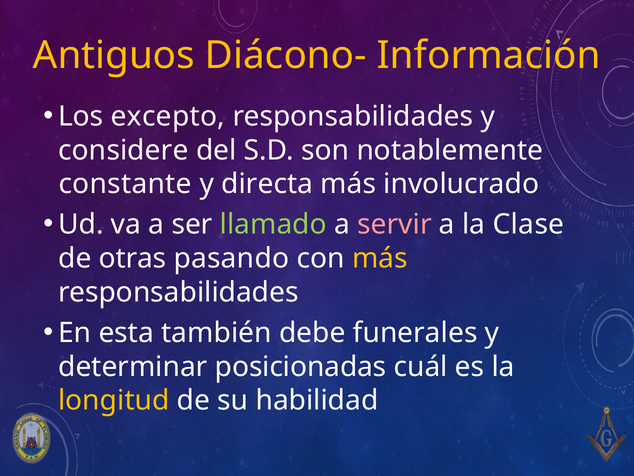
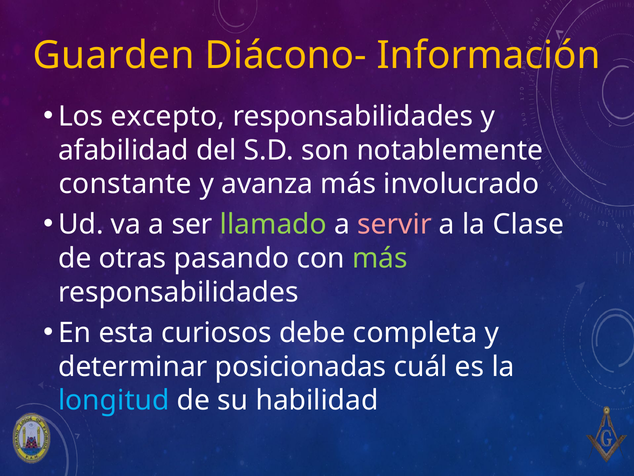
Antiguos: Antiguos -> Guarden
considere: considere -> afabilidad
directa: directa -> avanza
más at (380, 258) colour: yellow -> light green
también: también -> curiosos
funerales: funerales -> completa
longitud colour: yellow -> light blue
